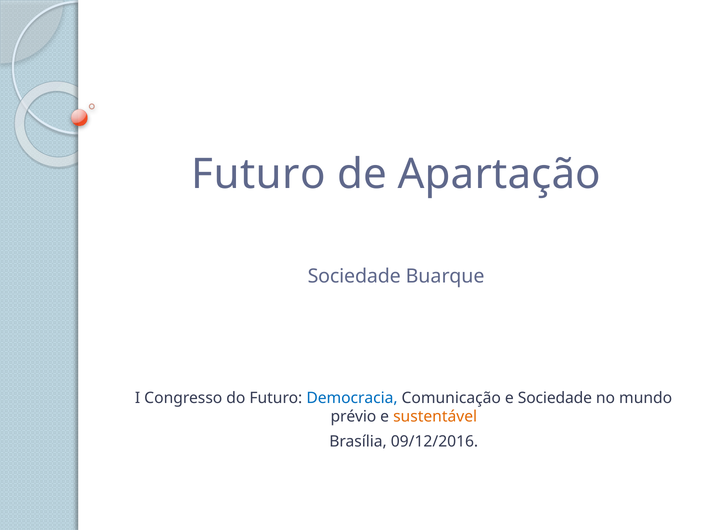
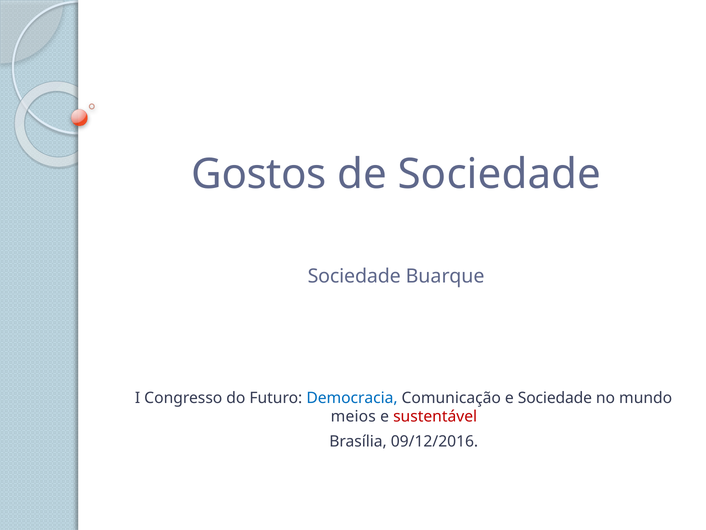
Futuro at (259, 174): Futuro -> Gostos
de Apartação: Apartação -> Sociedade
prévio: prévio -> meios
sustentável colour: orange -> red
